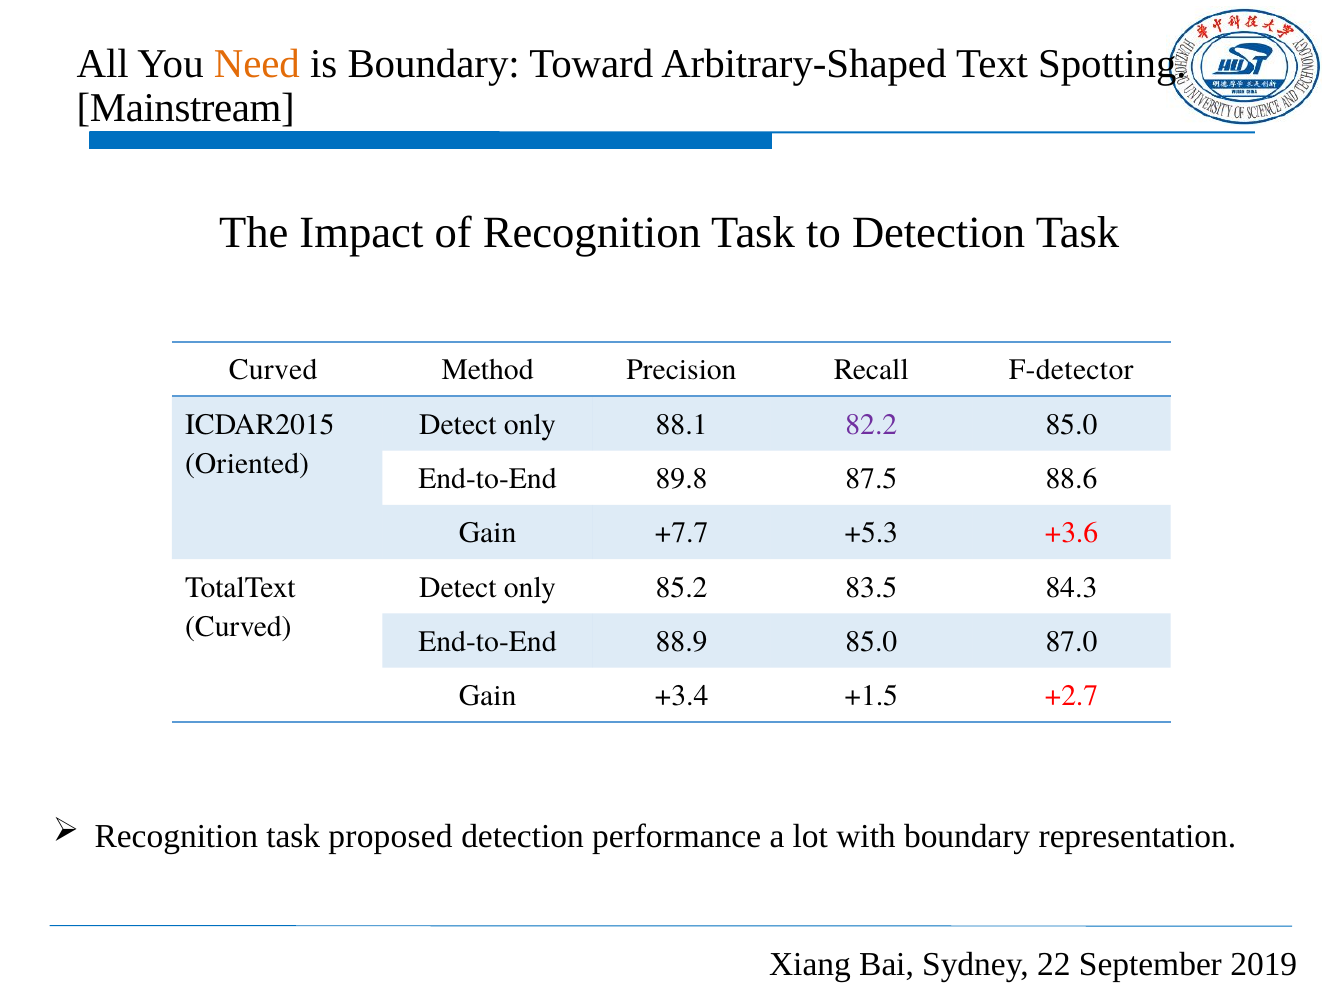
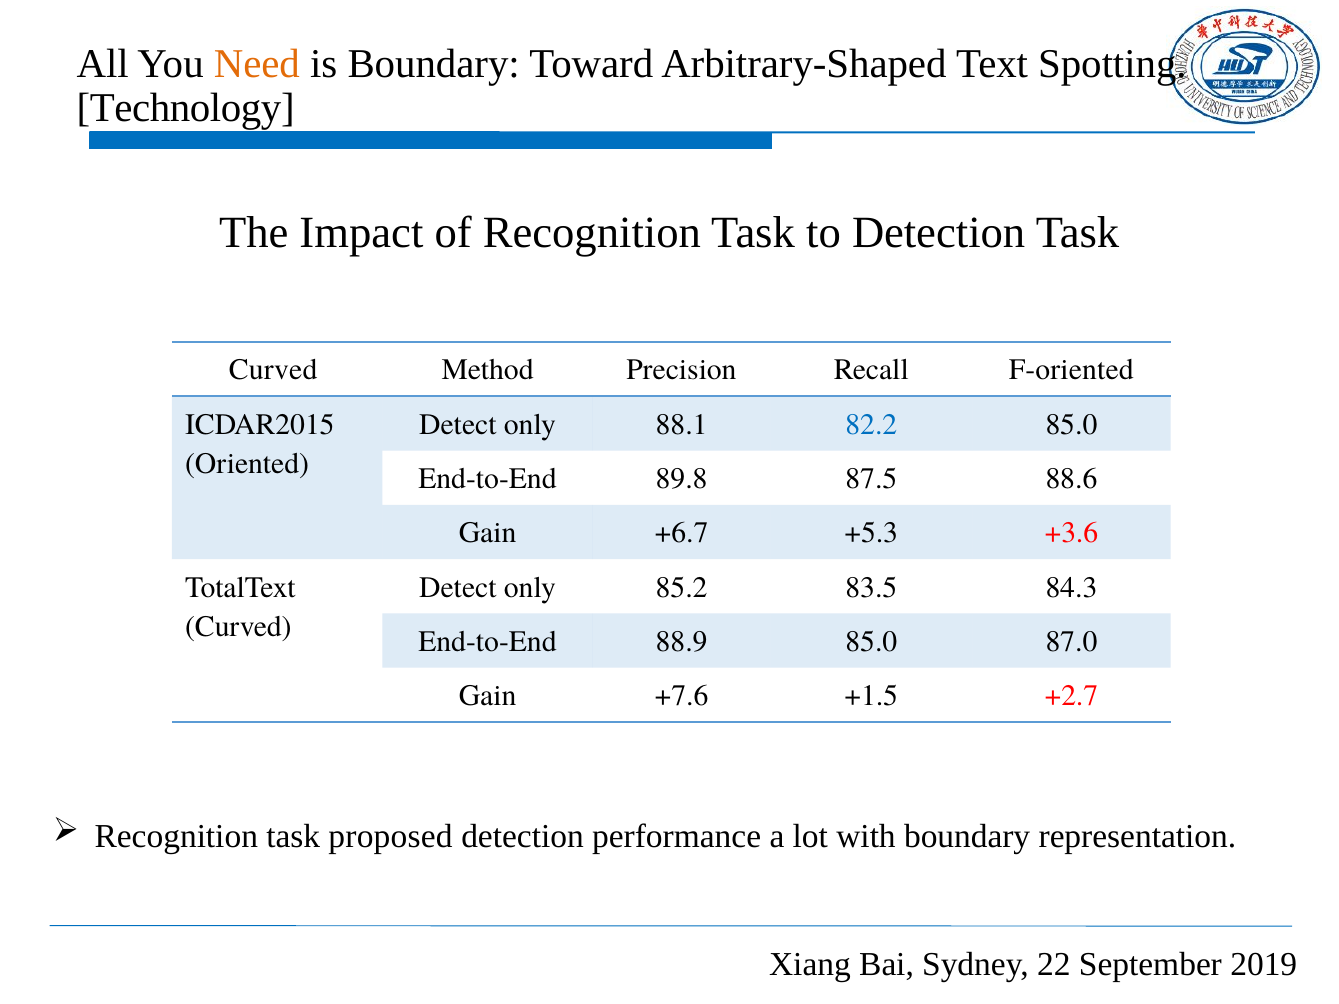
Mainstream: Mainstream -> Technology
F-detector: F-detector -> F-oriented
82.2 colour: purple -> blue
+7.7: +7.7 -> +6.7
+3.4: +3.4 -> +7.6
